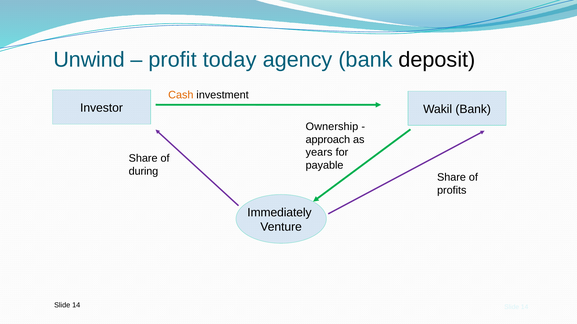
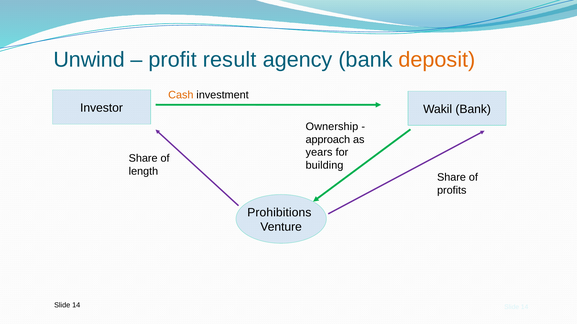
today: today -> result
deposit colour: black -> orange
payable: payable -> building
during: during -> length
Immediately: Immediately -> Prohibitions
